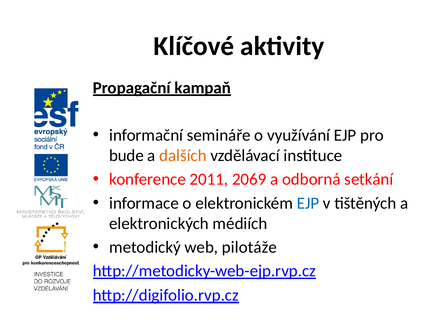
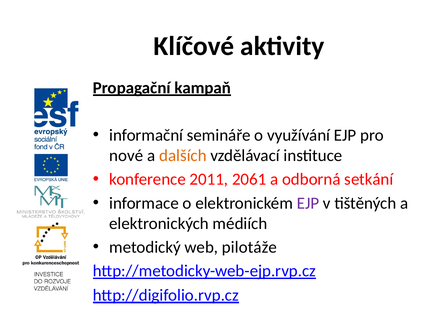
bude: bude -> nové
2069: 2069 -> 2061
EJP at (308, 203) colour: blue -> purple
